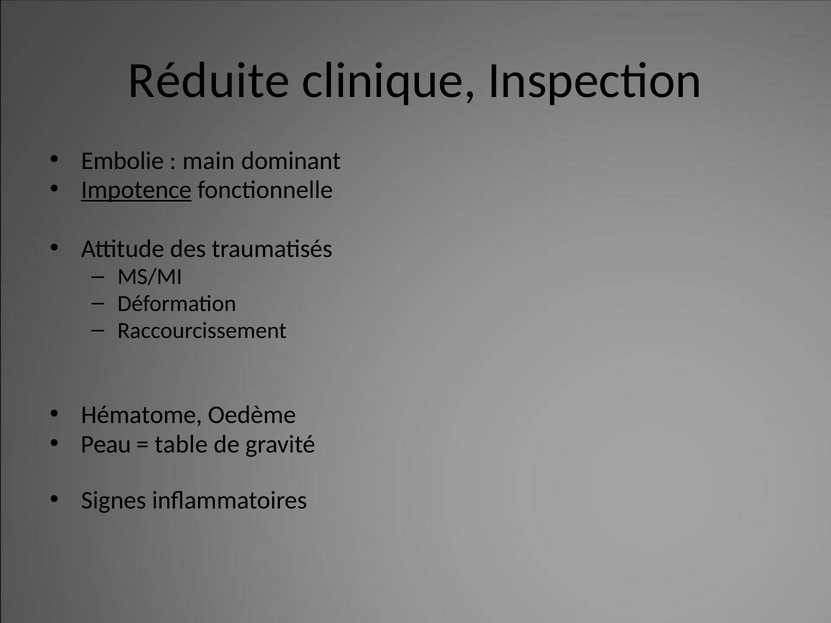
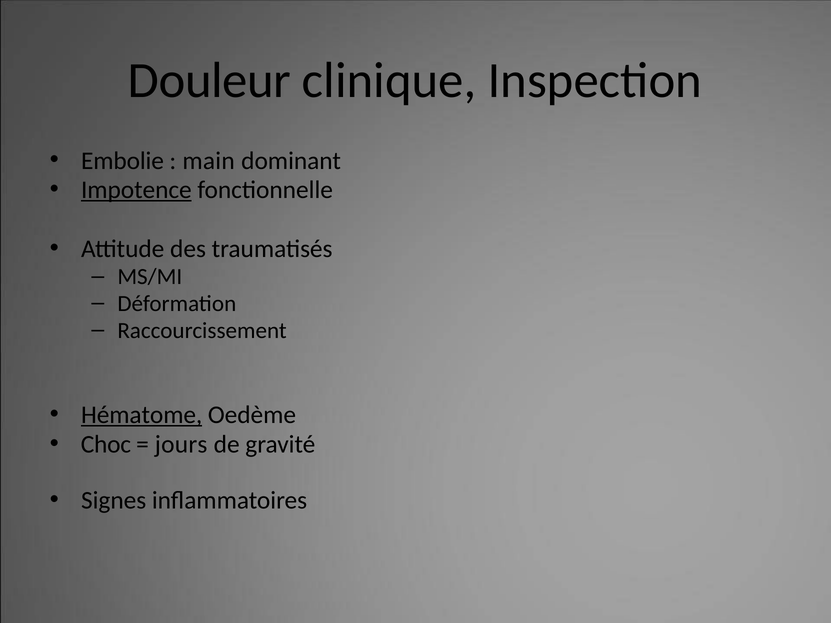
Réduite: Réduite -> Douleur
Hématome underline: none -> present
Peau: Peau -> Choc
table: table -> jours
